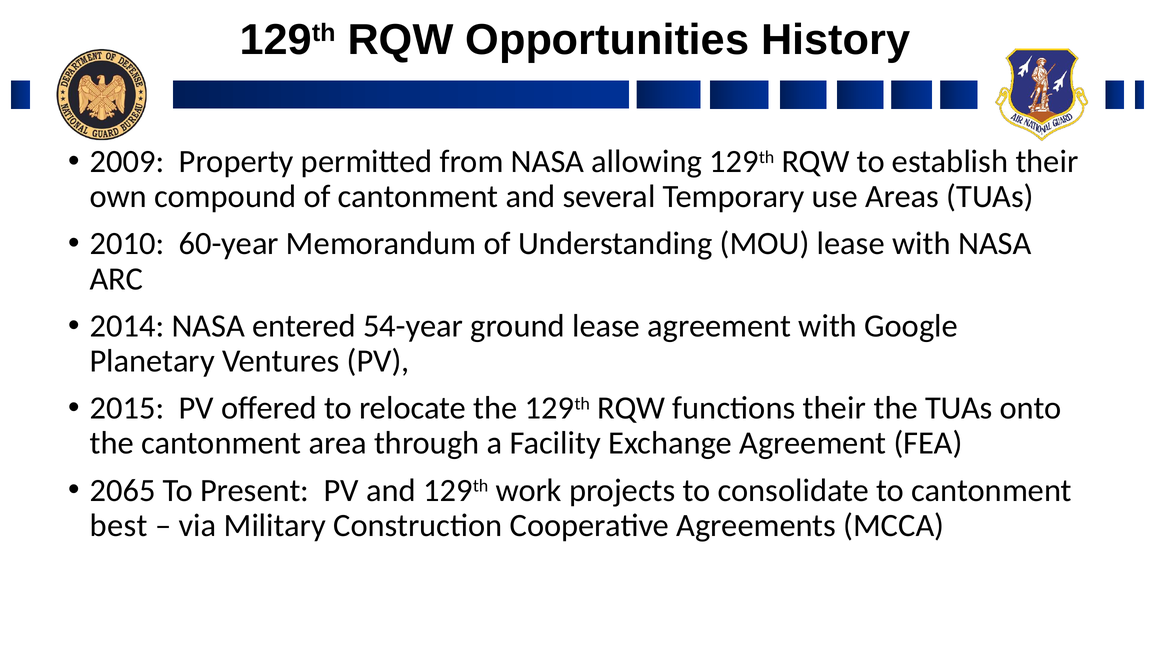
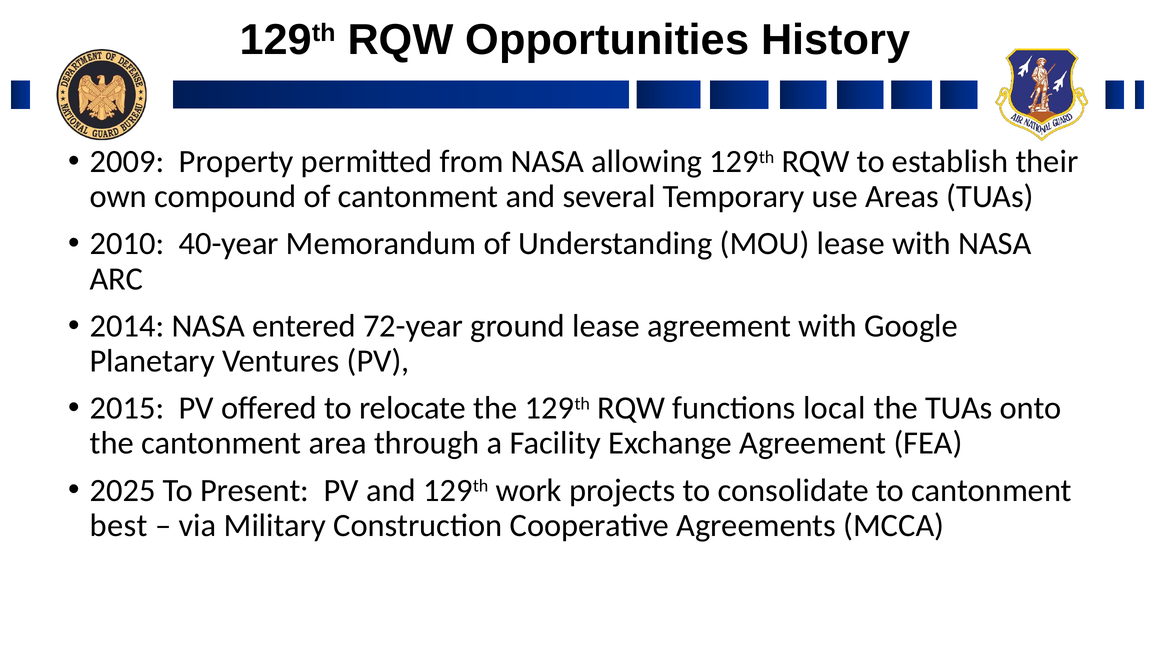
60-year: 60-year -> 40-year
54-year: 54-year -> 72-year
functions their: their -> local
2065: 2065 -> 2025
